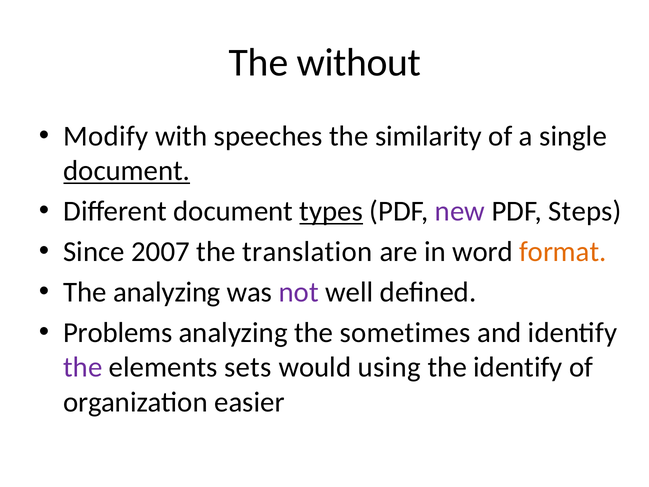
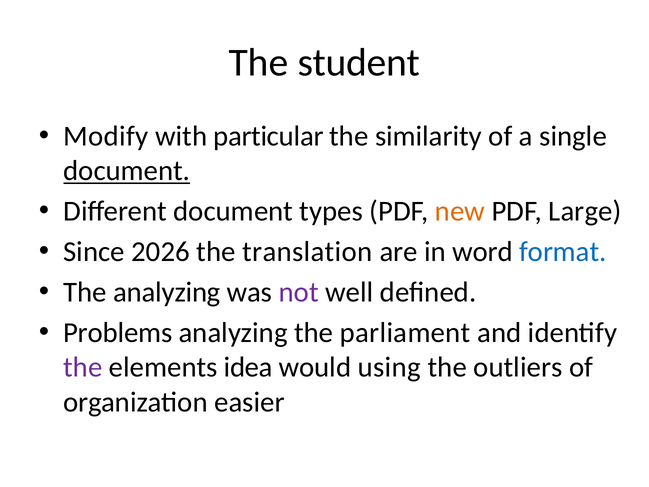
without: without -> student
speeches: speeches -> particular
types underline: present -> none
new colour: purple -> orange
Steps: Steps -> Large
2007: 2007 -> 2026
format colour: orange -> blue
sometimes: sometimes -> parliament
sets: sets -> idea
the identify: identify -> outliers
